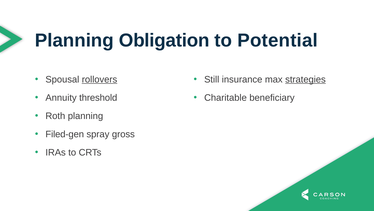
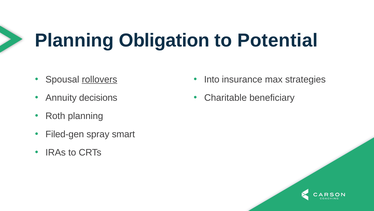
Still: Still -> Into
strategies underline: present -> none
threshold: threshold -> decisions
gross: gross -> smart
